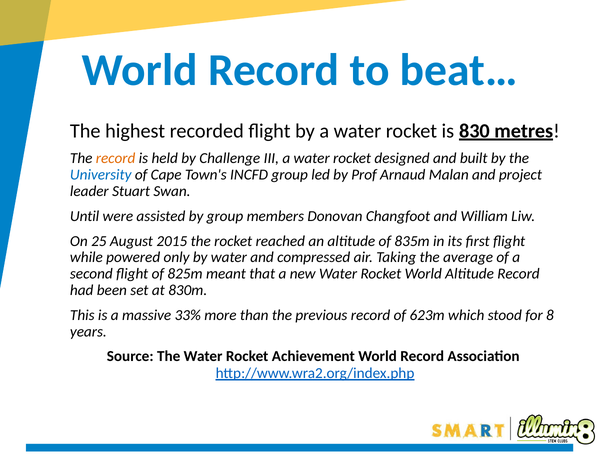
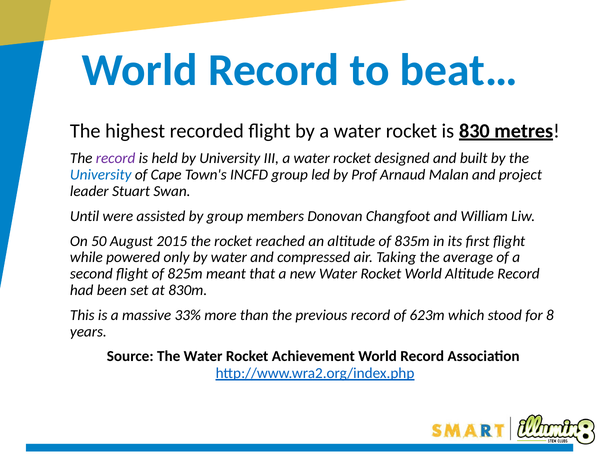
record at (116, 158) colour: orange -> purple
by Challenge: Challenge -> University
25: 25 -> 50
